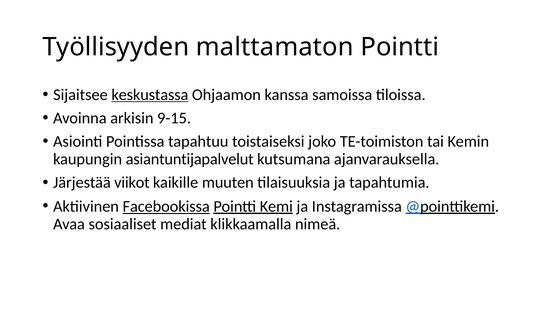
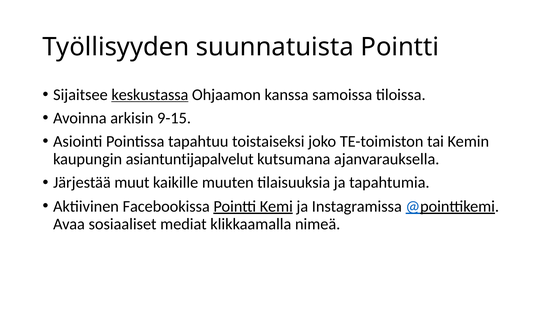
malttamaton: malttamaton -> suunnatuista
viikot: viikot -> muut
Facebookissa underline: present -> none
